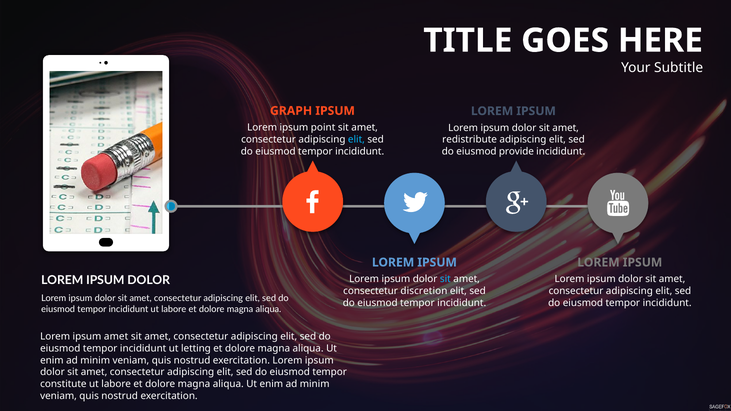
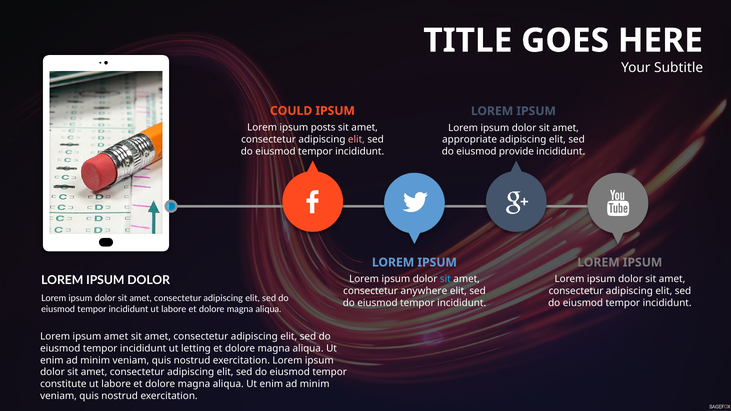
GRAPH: GRAPH -> COULD
point: point -> posts
elit at (356, 140) colour: light blue -> pink
redistribute: redistribute -> appropriate
discretion: discretion -> anywhere
